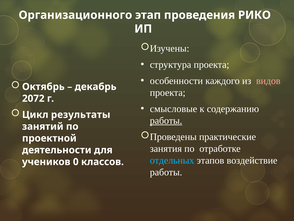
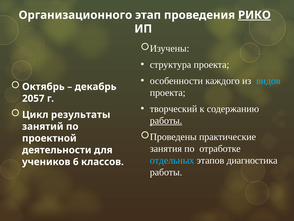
РИКО underline: none -> present
видов colour: pink -> light blue
2072: 2072 -> 2057
смысловые: смысловые -> творческий
воздействие: воздействие -> диагностика
0: 0 -> 6
